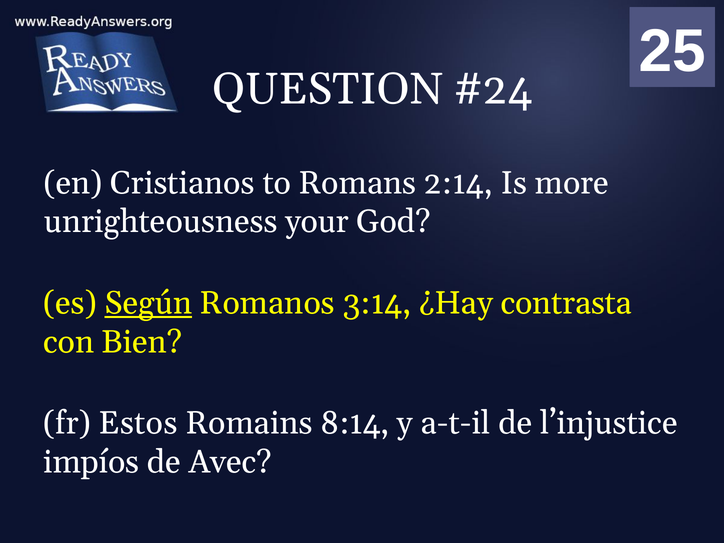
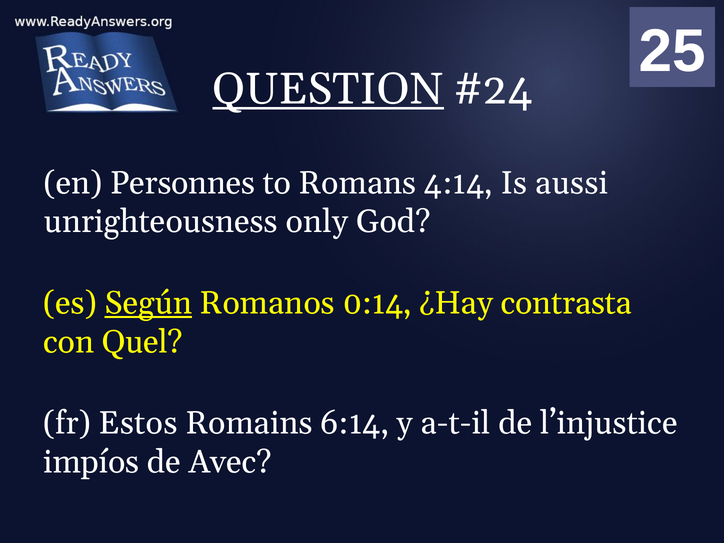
QUESTION underline: none -> present
Cristianos: Cristianos -> Personnes
2:14: 2:14 -> 4:14
more: more -> aussi
your: your -> only
3:14: 3:14 -> 0:14
Bien: Bien -> Quel
8:14: 8:14 -> 6:14
